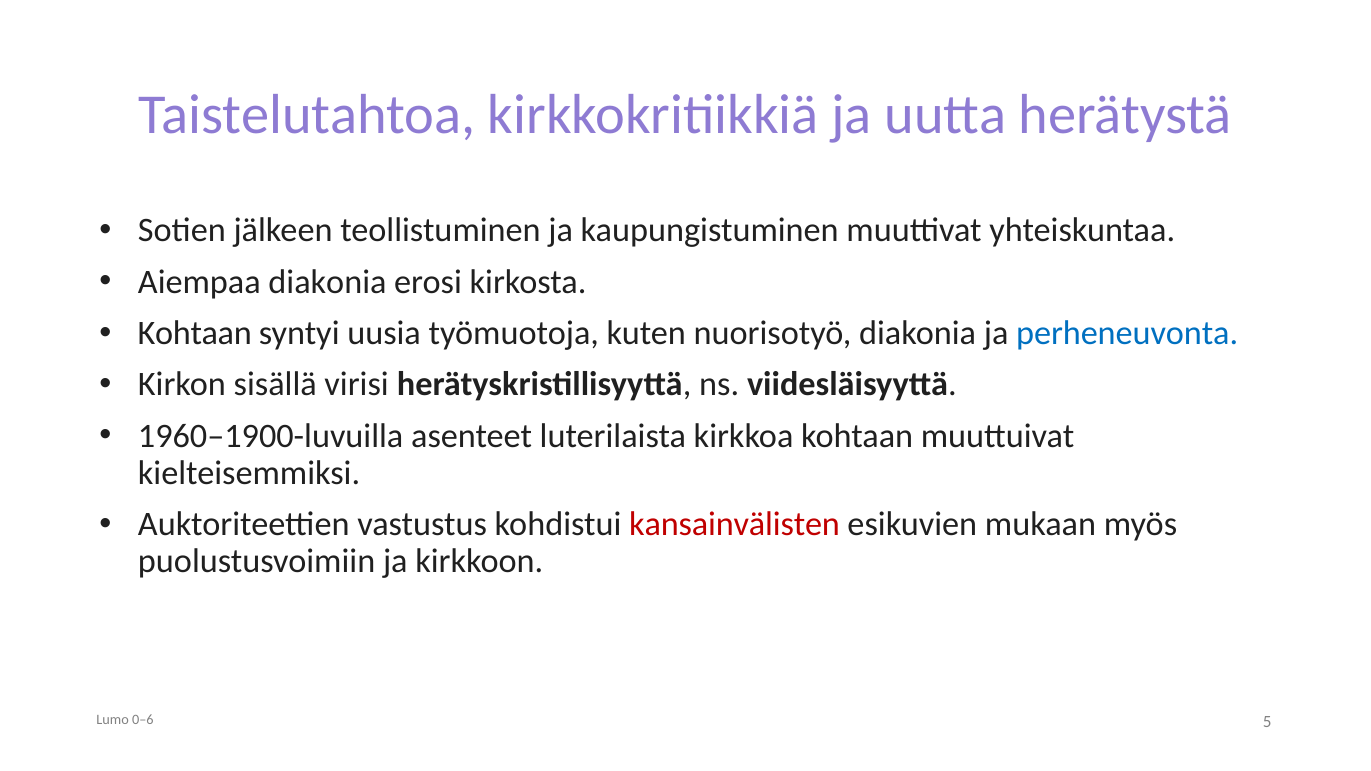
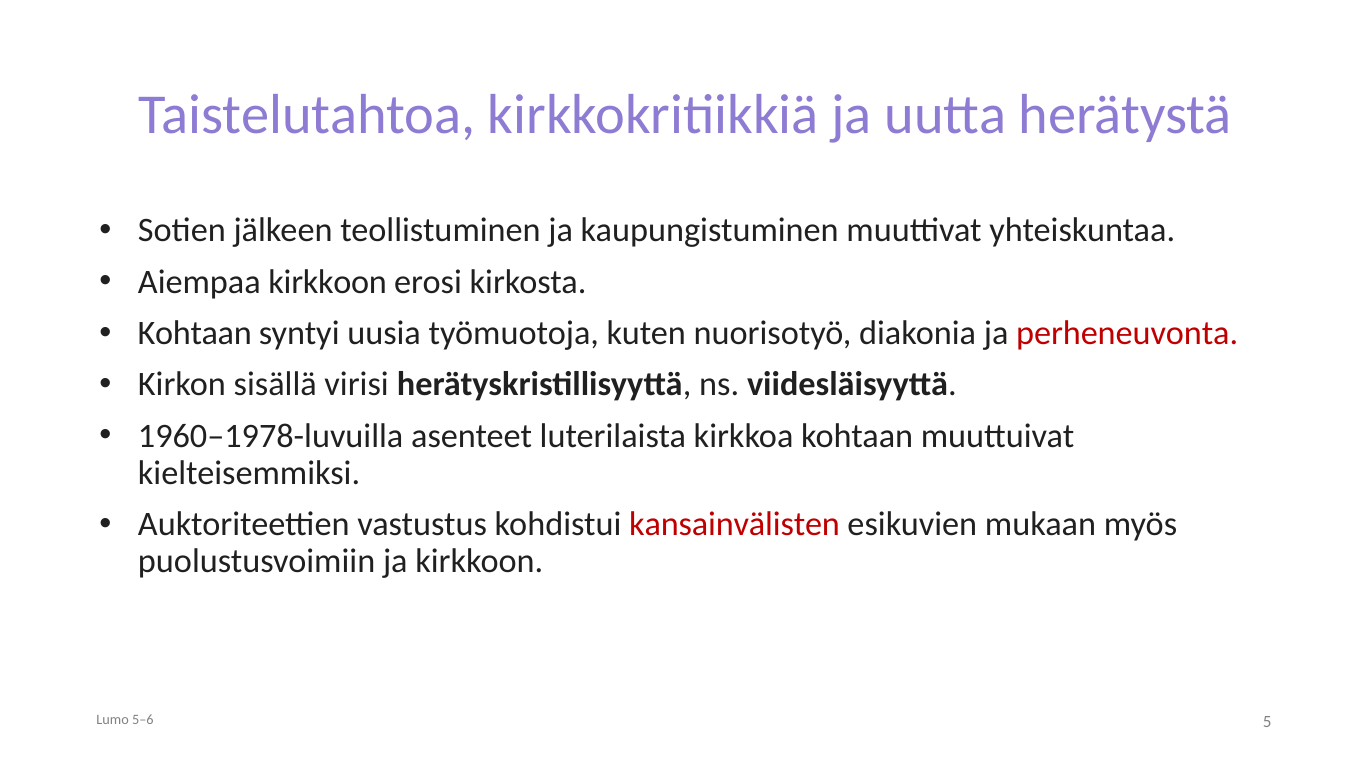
Aiempaa diakonia: diakonia -> kirkkoon
perheneuvonta colour: blue -> red
1960–1900-luvuilla: 1960–1900-luvuilla -> 1960–1978-luvuilla
0–6: 0–6 -> 5–6
